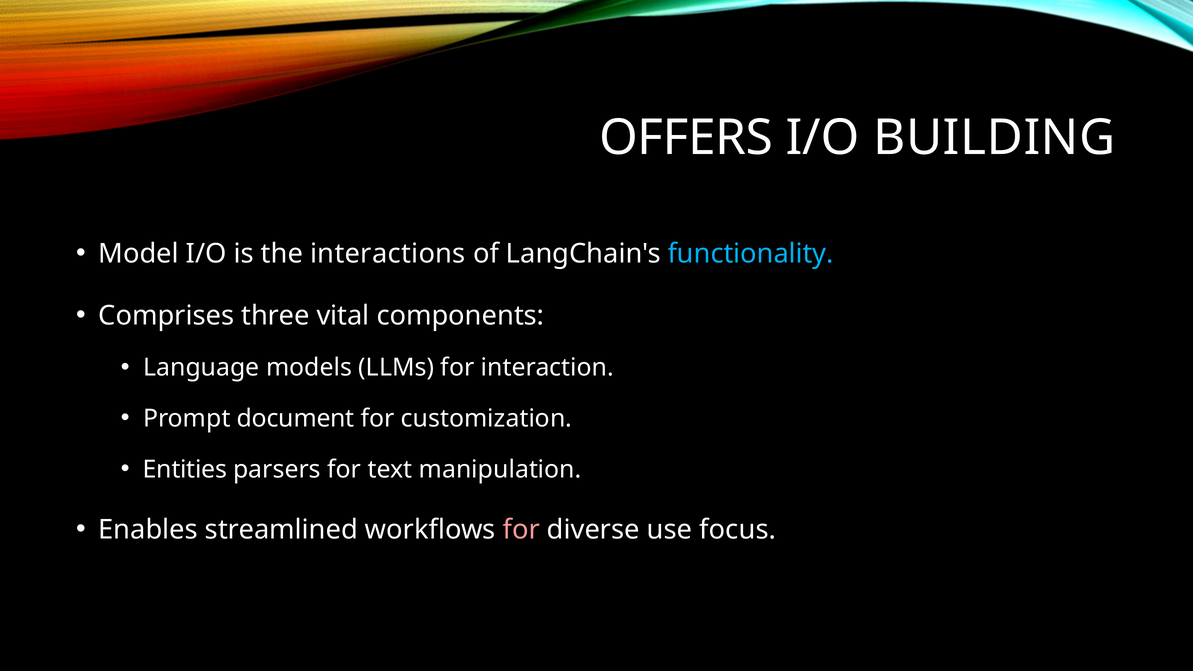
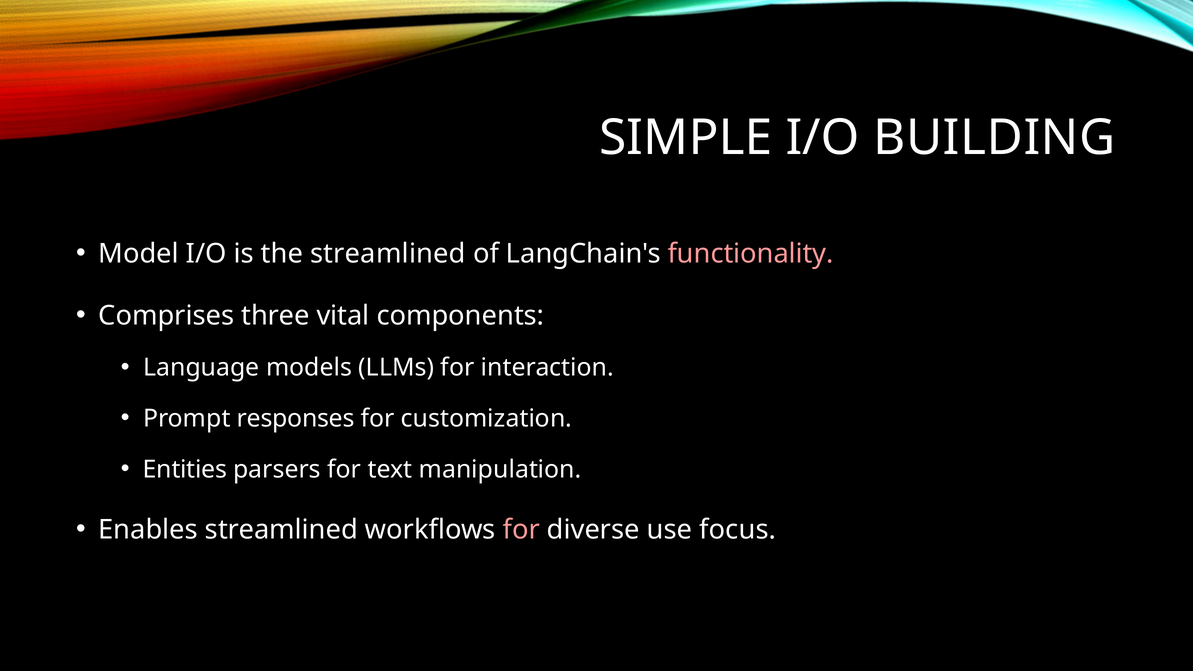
OFFERS: OFFERS -> SIMPLE
the interactions: interactions -> streamlined
functionality colour: light blue -> pink
document: document -> responses
